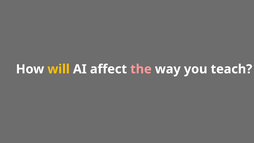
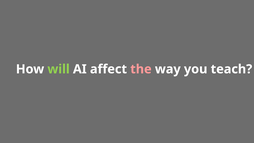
will colour: yellow -> light green
